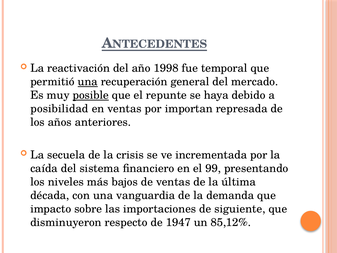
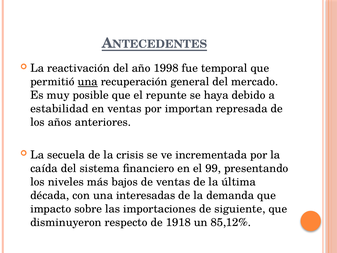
posible underline: present -> none
posibilidad: posibilidad -> estabilidad
vanguardia: vanguardia -> interesadas
1947: 1947 -> 1918
